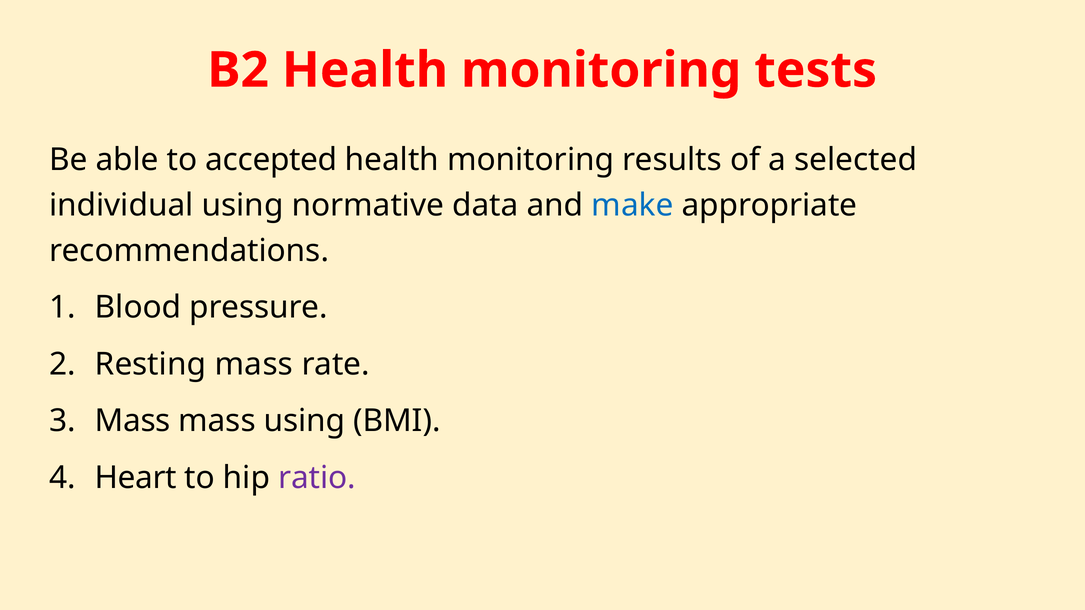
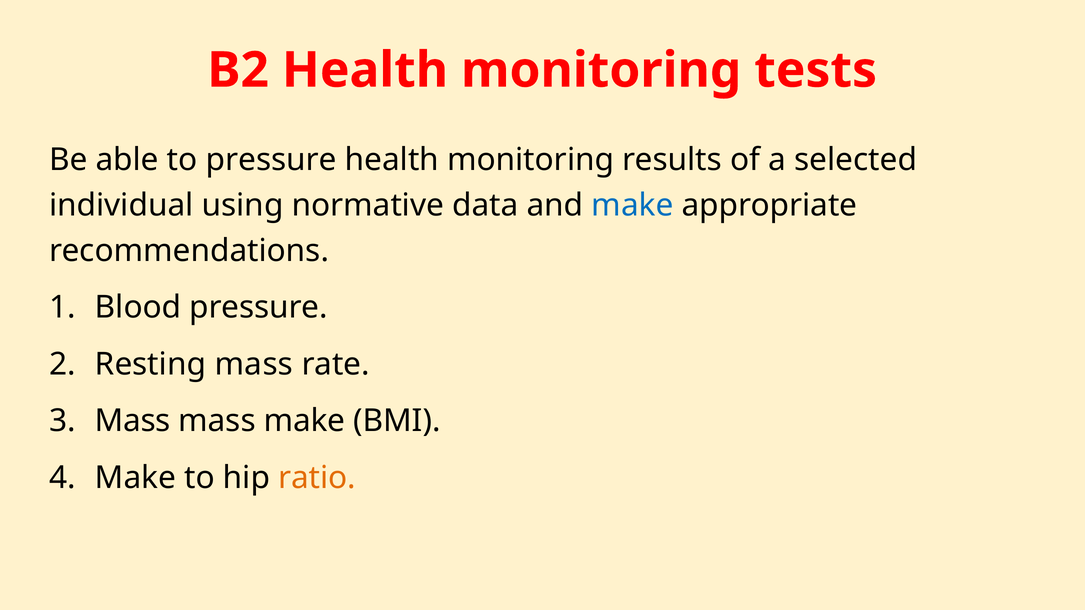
to accepted: accepted -> pressure
mass using: using -> make
Heart at (136, 478): Heart -> Make
ratio colour: purple -> orange
